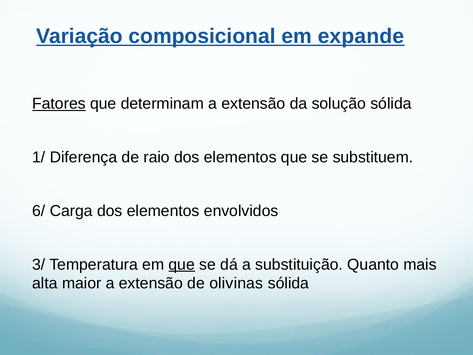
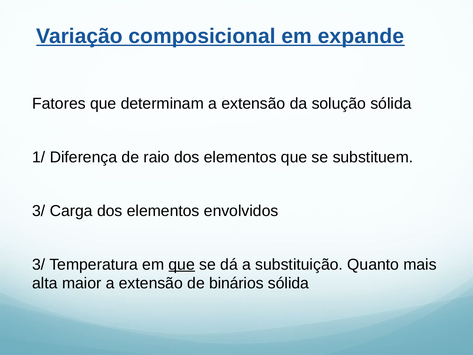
Fatores underline: present -> none
6/ at (39, 211): 6/ -> 3/
olivinas: olivinas -> binários
